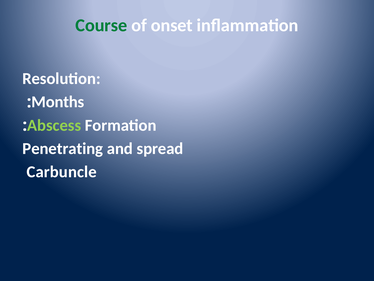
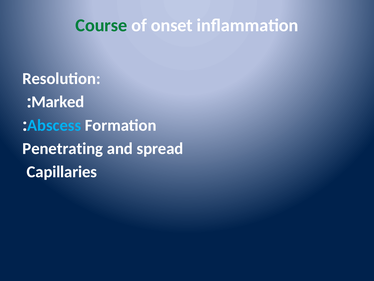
Months: Months -> Marked
Abscess colour: light green -> light blue
Carbuncle: Carbuncle -> Capillaries
